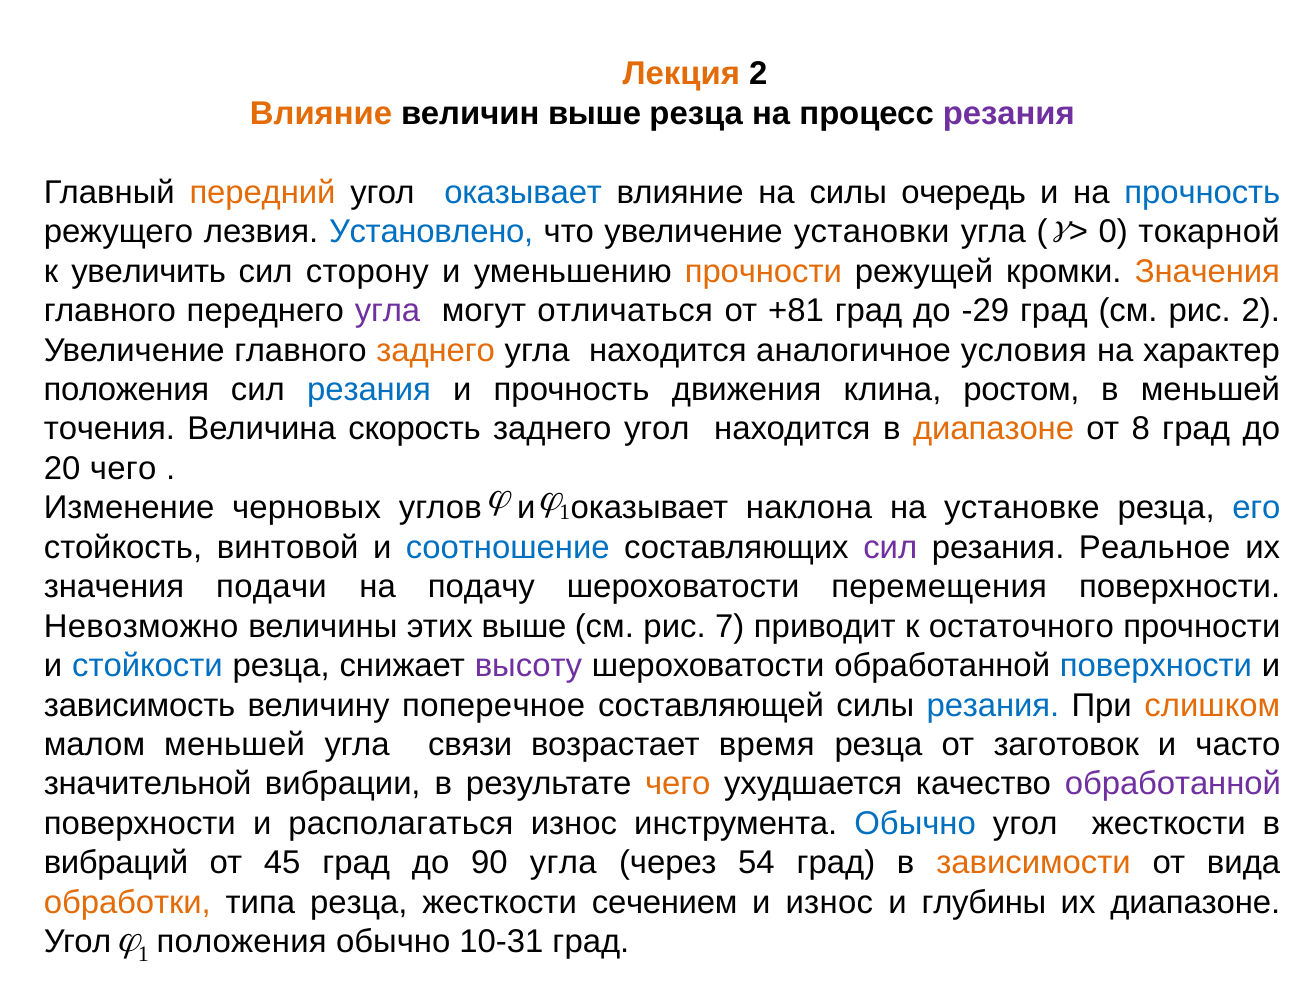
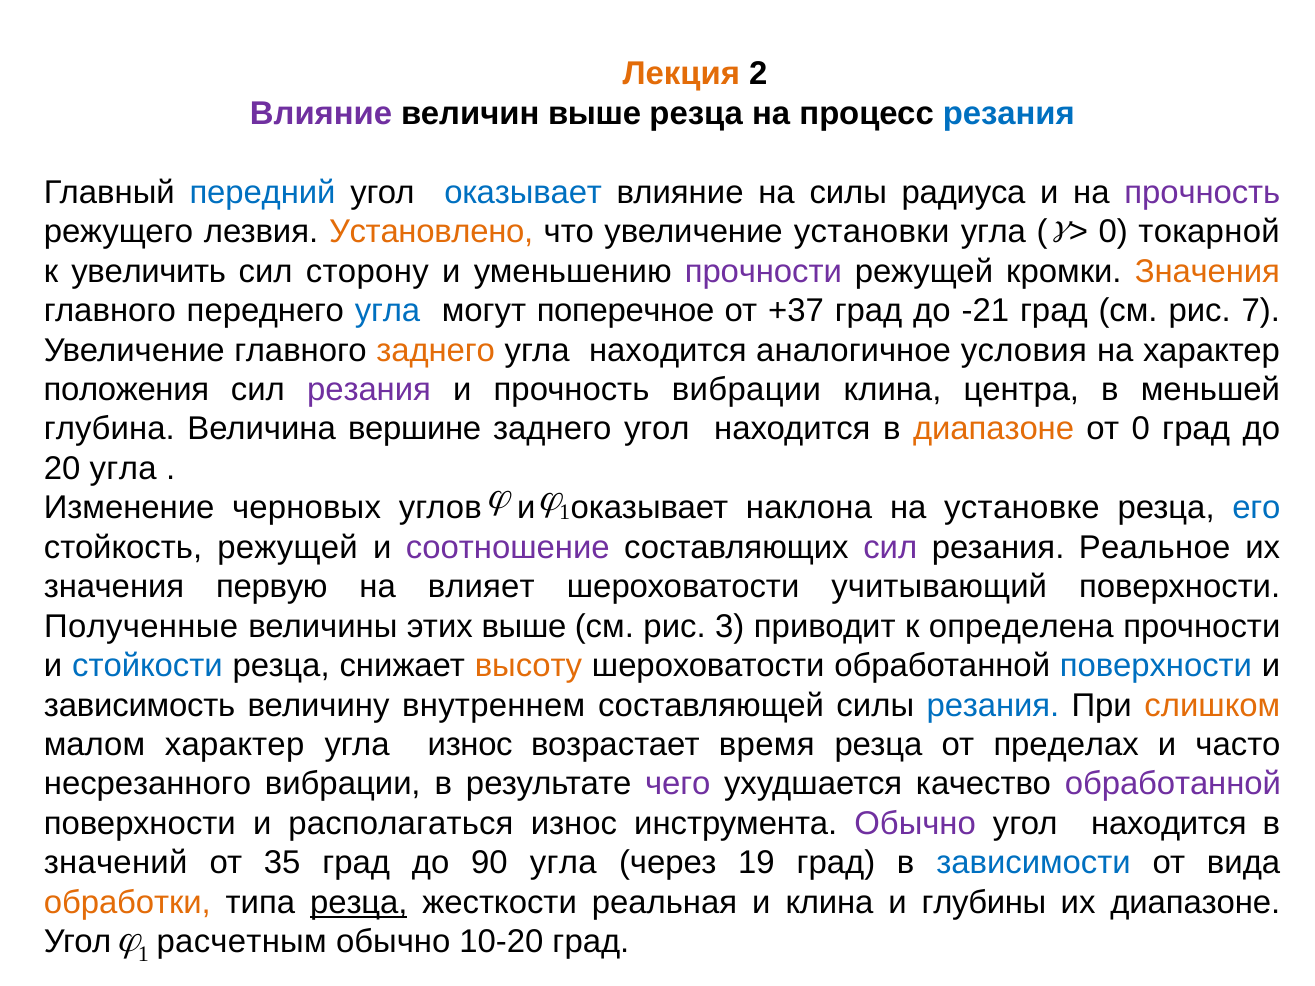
Влияние at (321, 114) colour: orange -> purple
резания at (1009, 114) colour: purple -> blue
передний colour: orange -> blue
очередь: очередь -> радиуса
прочность at (1202, 193) colour: blue -> purple
Установлено colour: blue -> orange
прочности at (763, 271) colour: orange -> purple
угла at (387, 311) colour: purple -> blue
отличаться: отличаться -> поперечное
+81: +81 -> +37
-29: -29 -> -21
рис 2: 2 -> 7
резания at (369, 390) colour: blue -> purple
прочность движения: движения -> вибрации
ростом: ростом -> центра
точения: точения -> глубина
скорость: скорость -> вершине
от 8: 8 -> 0
20 чего: чего -> угла
стойкость винтовой: винтовой -> режущей
соотношение colour: blue -> purple
подачи: подачи -> первую
подачу: подачу -> влияет
перемещения: перемещения -> учитывающий
Невозможно: Невозможно -> Полученные
7: 7 -> 3
остаточного: остаточного -> определена
высоту colour: purple -> orange
поперечное: поперечное -> внутреннем
малом меньшей: меньшей -> характер
угла связи: связи -> износ
заготовок: заготовок -> пределах
значительной: значительной -> несрезанного
чего at (678, 784) colour: orange -> purple
Обычно at (915, 824) colour: blue -> purple
жесткости at (1169, 824): жесткости -> находится
вибраций: вибраций -> значений
45: 45 -> 35
54: 54 -> 19
зависимости colour: orange -> blue
резца at (359, 903) underline: none -> present
сечением: сечением -> реальная
и износ: износ -> клина
Угол положения: положения -> расчетным
10-31: 10-31 -> 10-20
